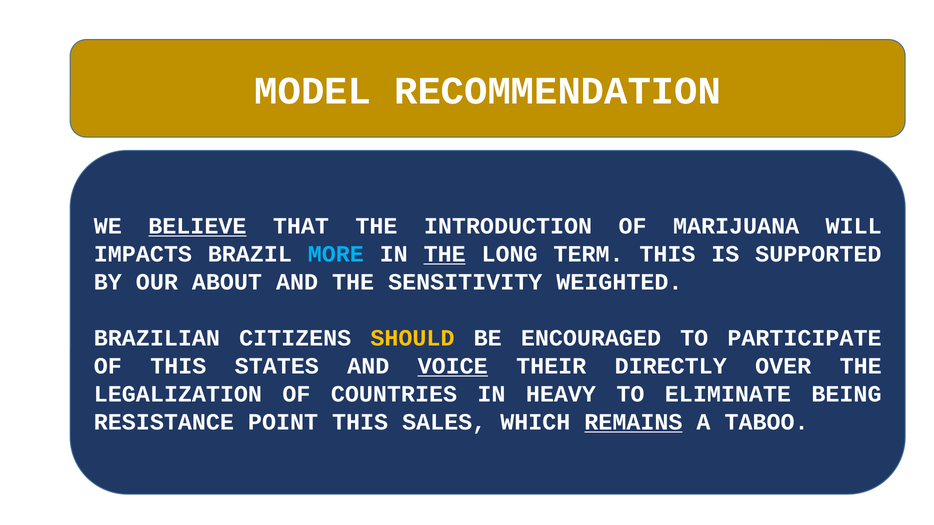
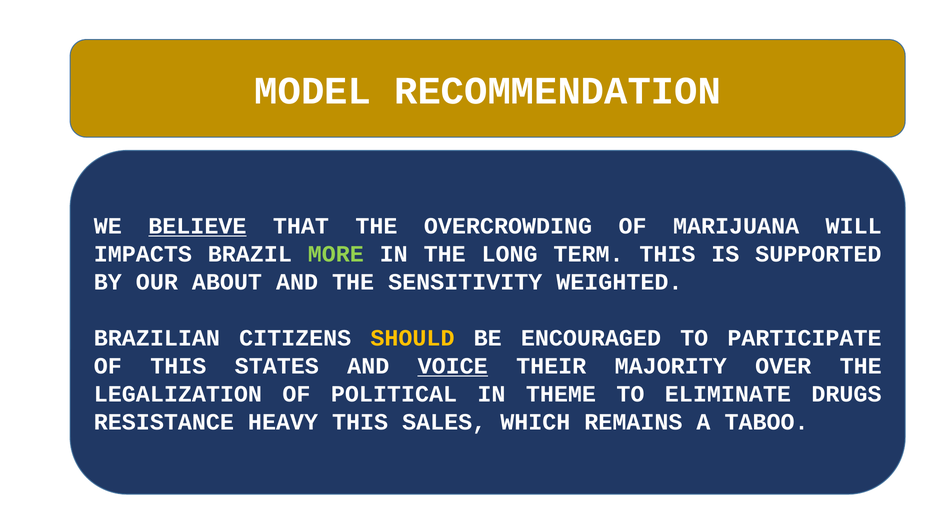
INTRODUCTION: INTRODUCTION -> OVERCROWDING
MORE colour: light blue -> light green
THE at (445, 254) underline: present -> none
DIRECTLY: DIRECTLY -> MAJORITY
COUNTRIES: COUNTRIES -> POLITICAL
HEAVY: HEAVY -> THEME
BEING: BEING -> DRUGS
POINT: POINT -> HEAVY
REMAINS underline: present -> none
